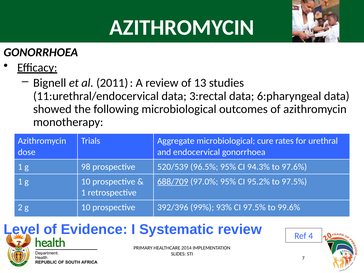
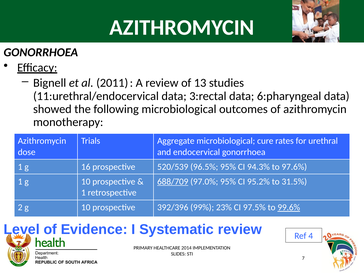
98: 98 -> 16
to 97.5%: 97.5% -> 31.5%
93%: 93% -> 23%
99.6% underline: none -> present
